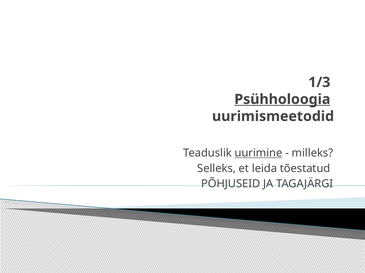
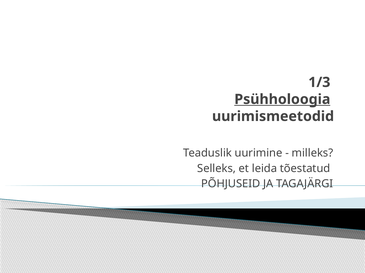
uurimine underline: present -> none
